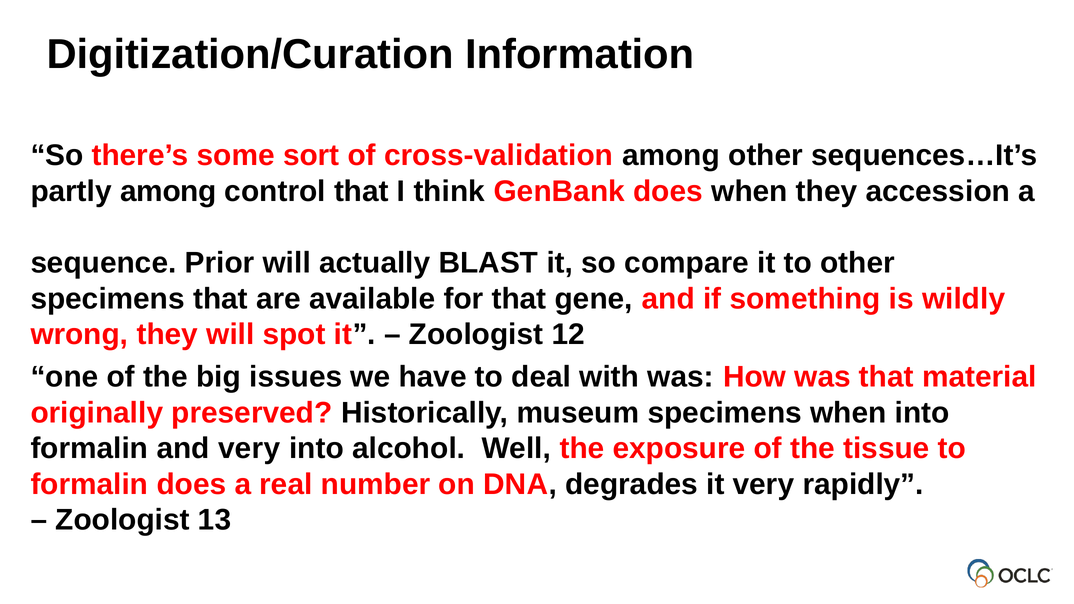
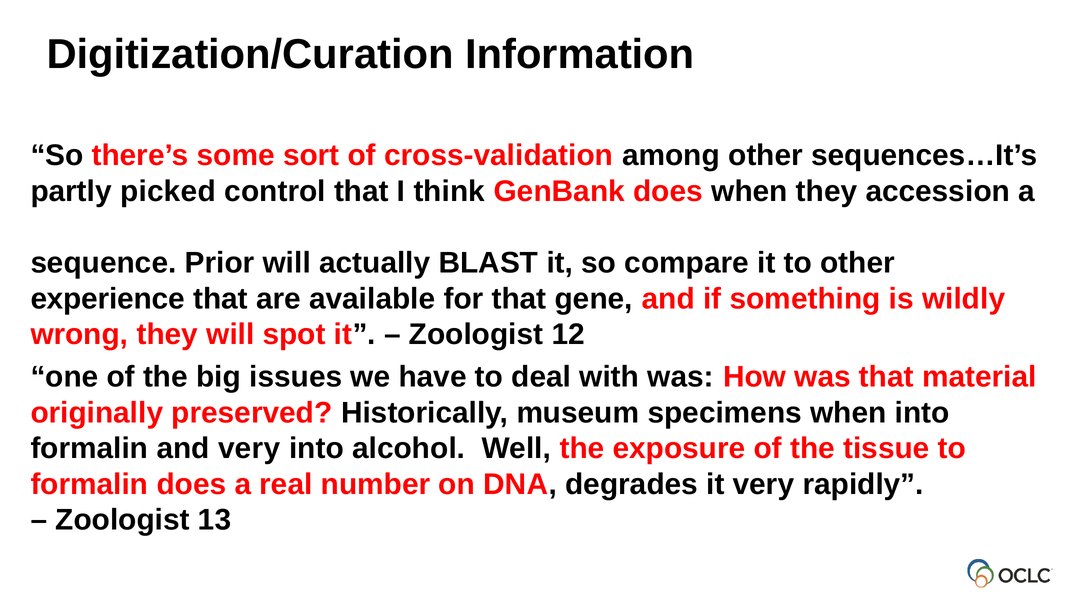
partly among: among -> picked
specimens at (108, 299): specimens -> experience
